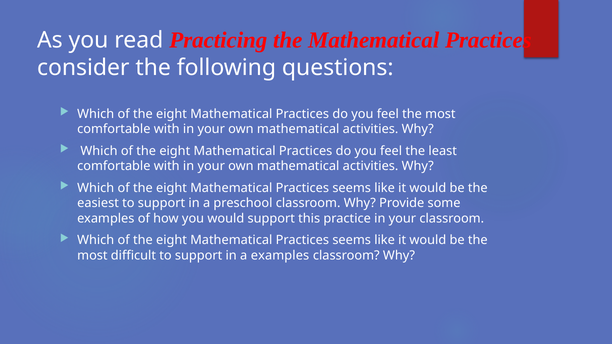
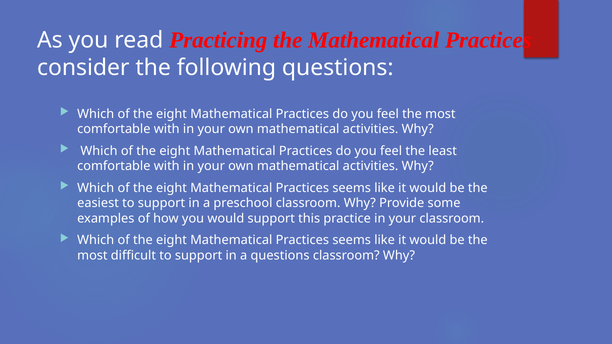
a examples: examples -> questions
